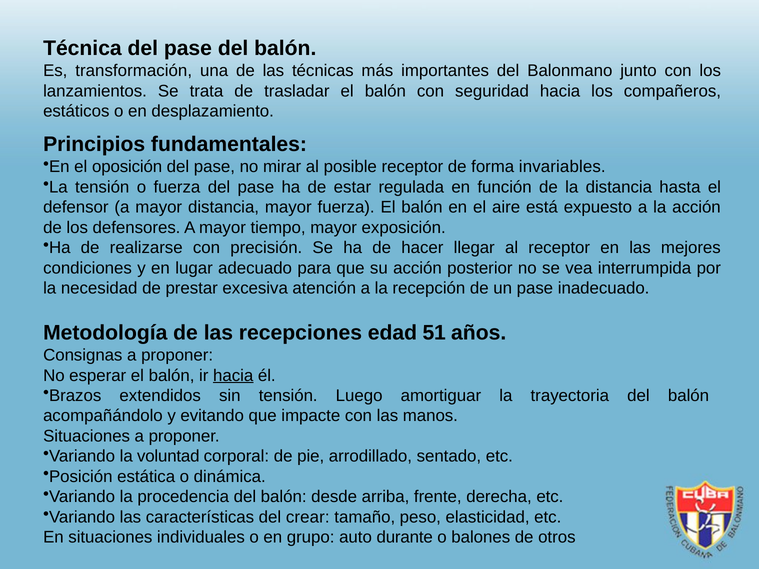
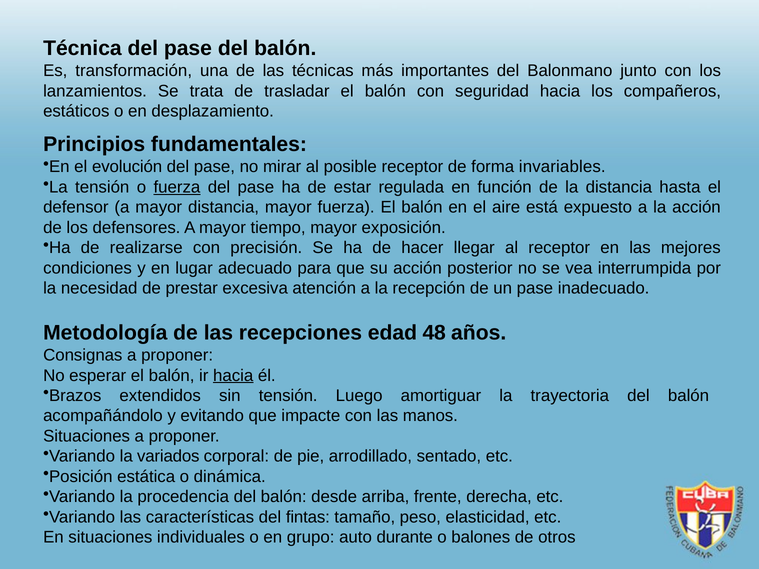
oposición: oposición -> evolución
fuerza at (177, 187) underline: none -> present
51: 51 -> 48
voluntad: voluntad -> variados
crear: crear -> fintas
